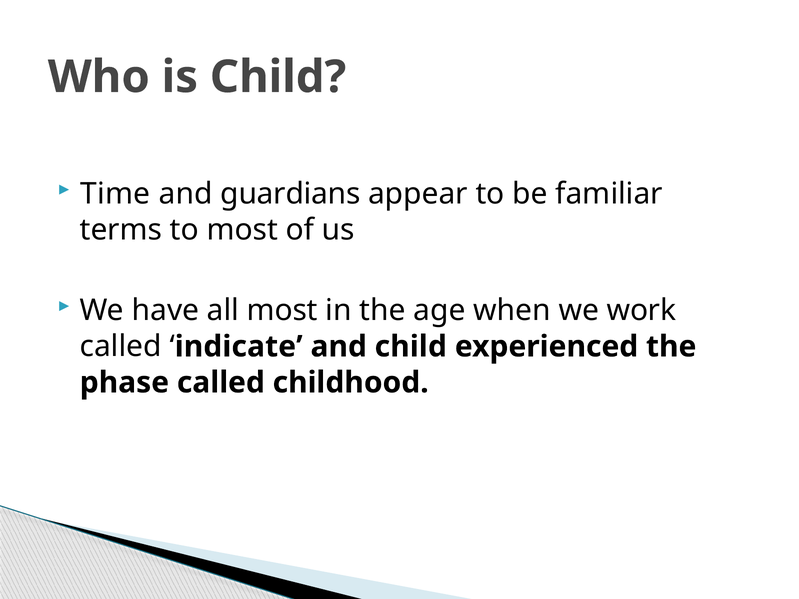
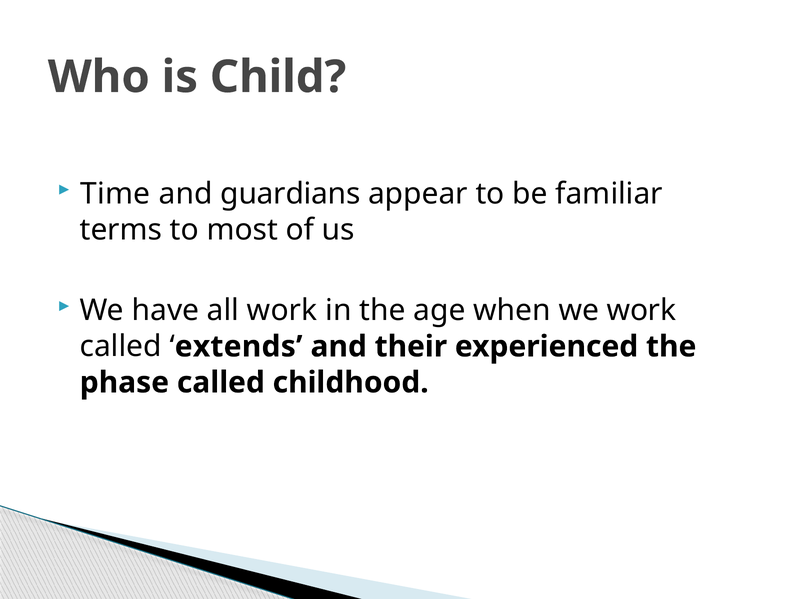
all most: most -> work
indicate: indicate -> extends
and child: child -> their
